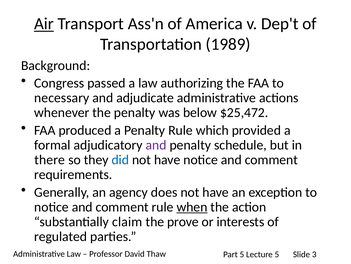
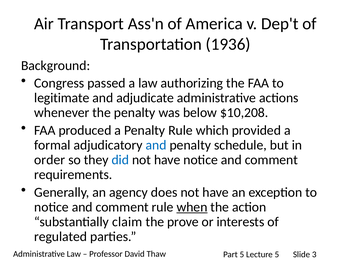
Air underline: present -> none
1989: 1989 -> 1936
necessary: necessary -> legitimate
$25,472: $25,472 -> $10,208
and at (156, 145) colour: purple -> blue
there: there -> order
